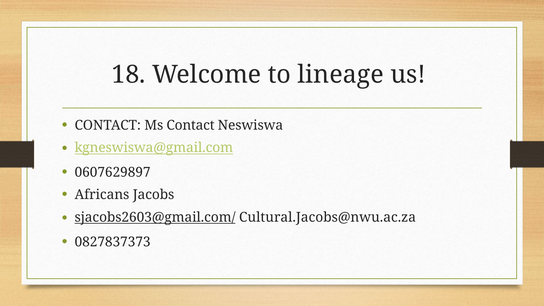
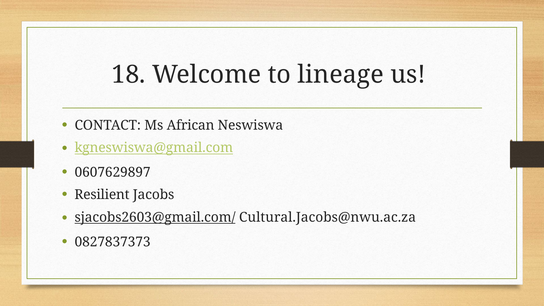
Ms Contact: Contact -> African
Africans: Africans -> Resilient
